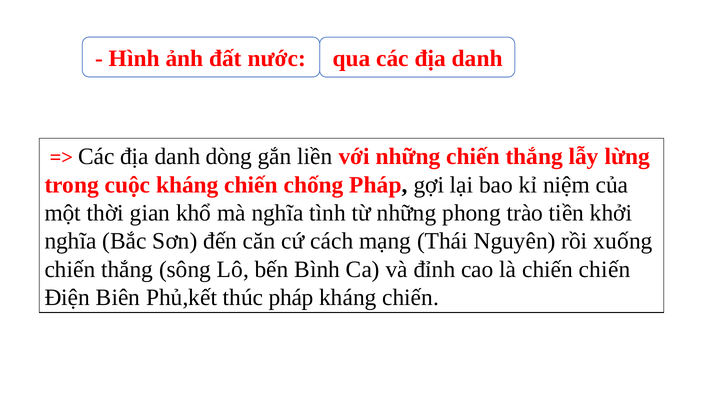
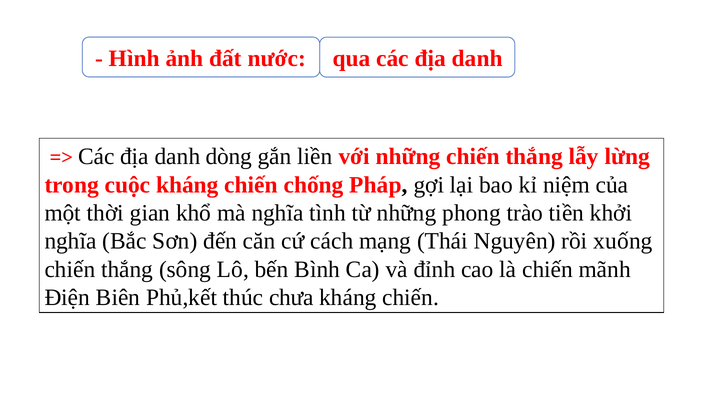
chiến chiến: chiến -> mãnh
thúc pháp: pháp -> chưa
